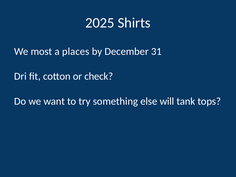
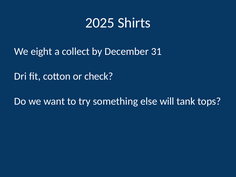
most: most -> eight
places: places -> collect
